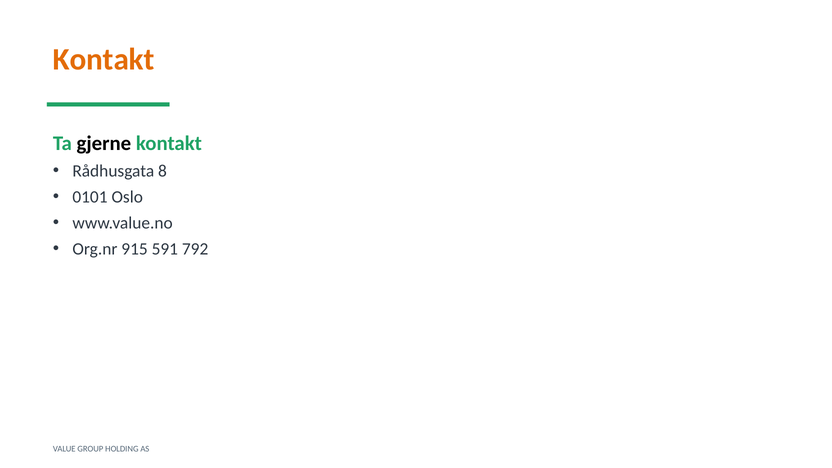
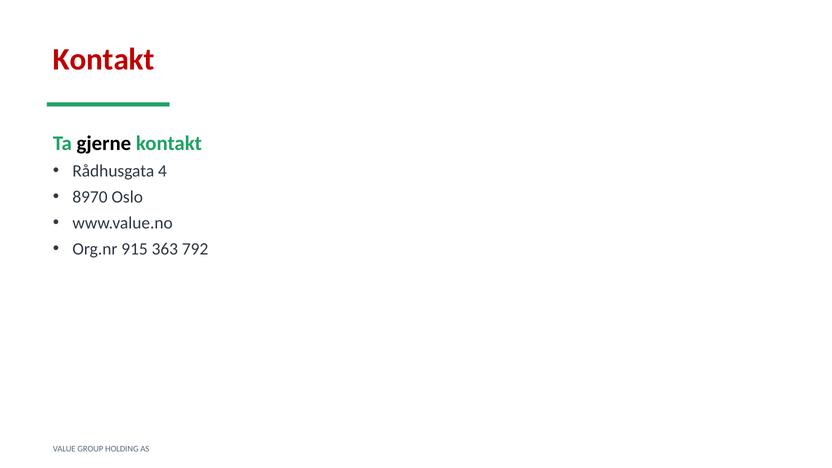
Kontakt at (104, 59) colour: orange -> red
8: 8 -> 4
0101: 0101 -> 8970
591: 591 -> 363
